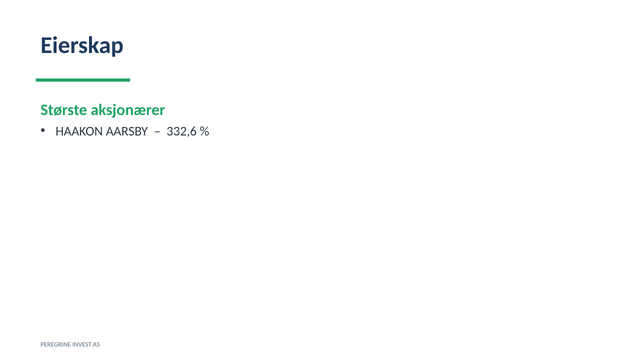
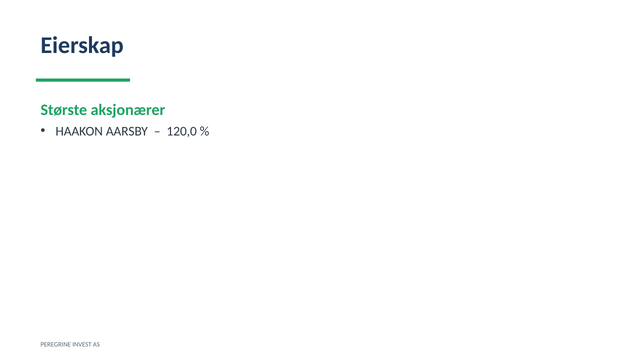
332,6: 332,6 -> 120,0
